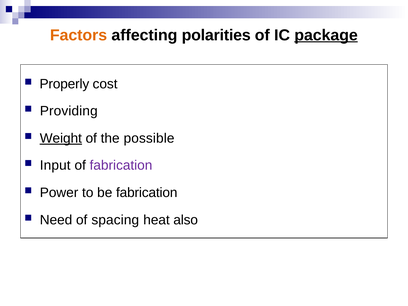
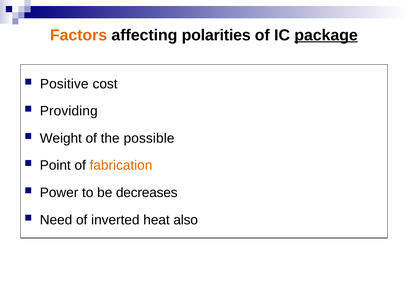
Properly: Properly -> Positive
Weight underline: present -> none
Input: Input -> Point
fabrication at (121, 166) colour: purple -> orange
be fabrication: fabrication -> decreases
spacing: spacing -> inverted
